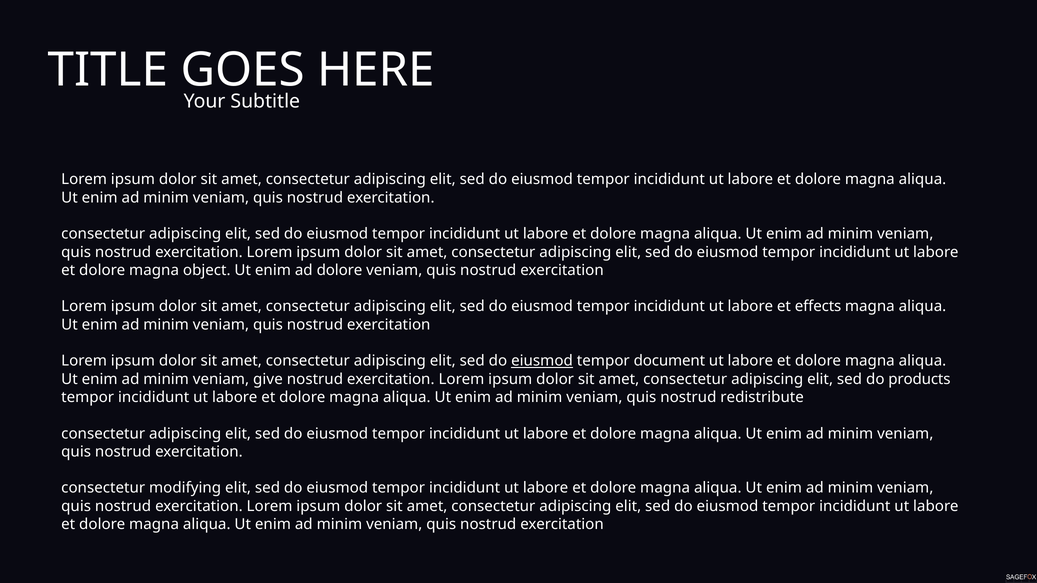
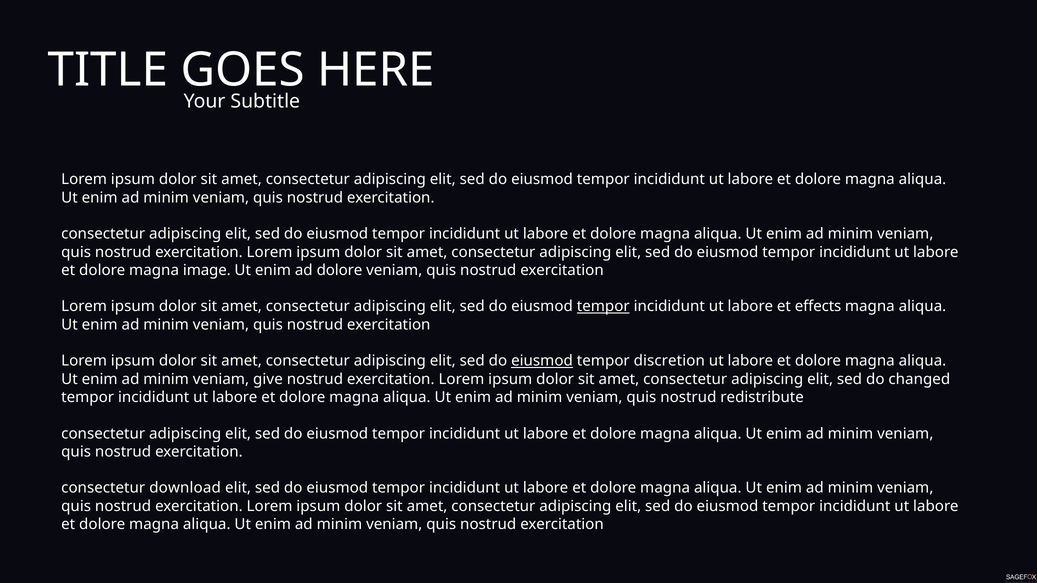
object: object -> image
tempor at (603, 307) underline: none -> present
document: document -> discretion
products: products -> changed
modifying: modifying -> download
